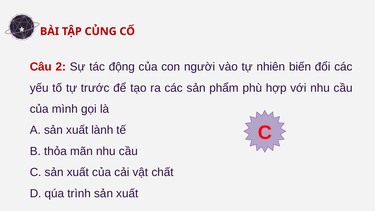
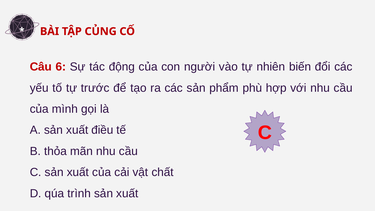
2: 2 -> 6
lành: lành -> điều
